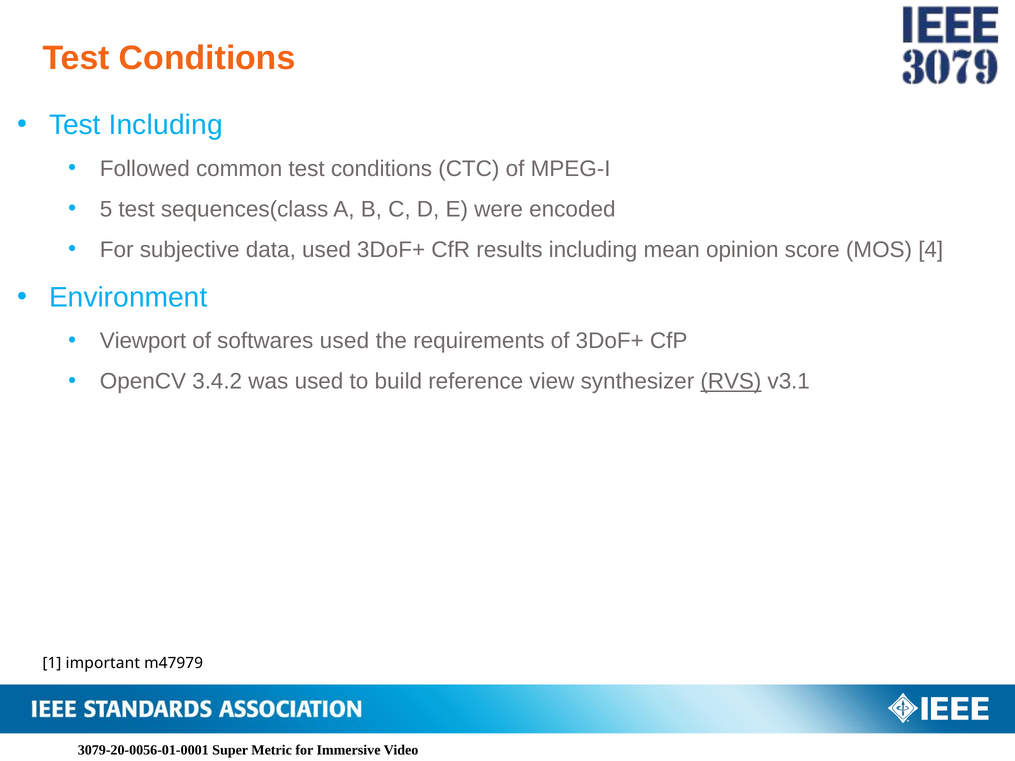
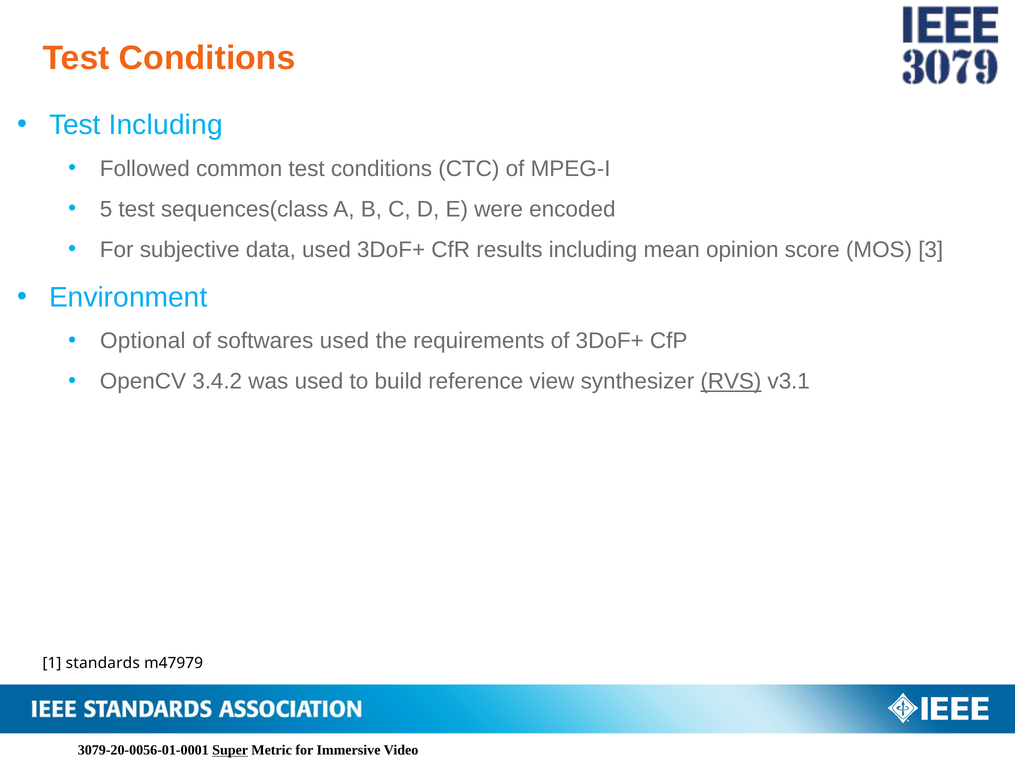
4: 4 -> 3
Viewport: Viewport -> Optional
important: important -> standards
Super underline: none -> present
